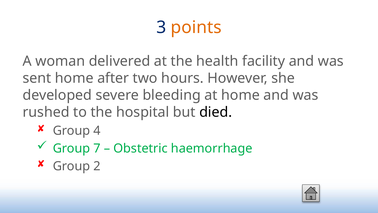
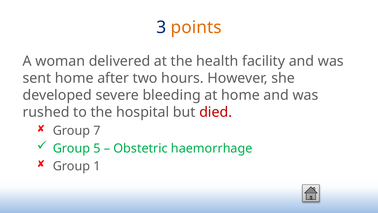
died colour: black -> red
4: 4 -> 7
7: 7 -> 5
2: 2 -> 1
